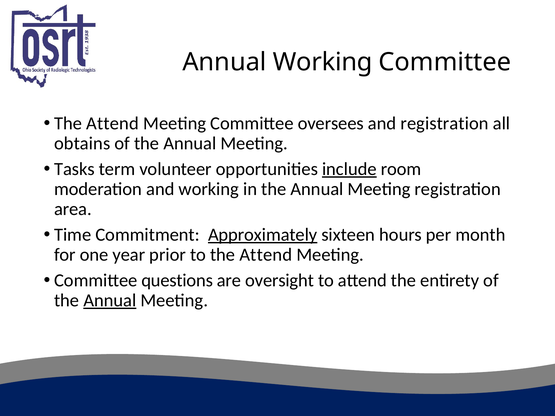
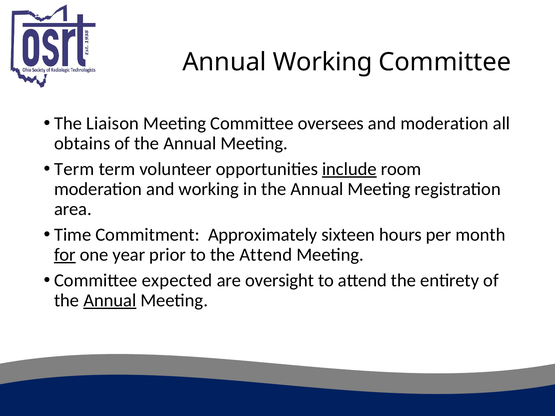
Attend at (113, 123): Attend -> Liaison
and registration: registration -> moderation
Tasks at (74, 169): Tasks -> Term
Approximately underline: present -> none
for underline: none -> present
questions: questions -> expected
